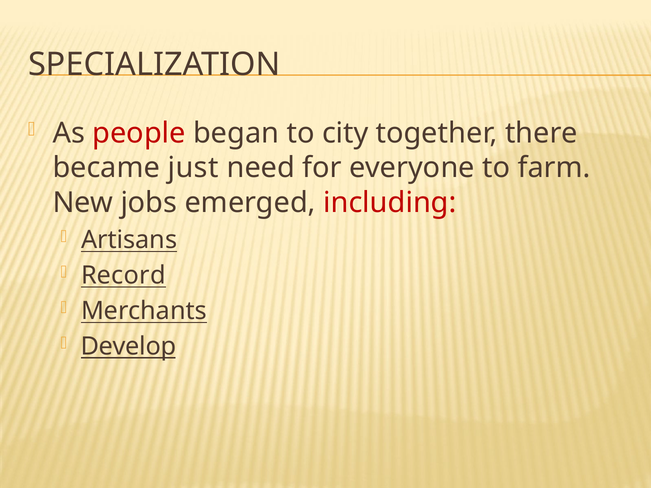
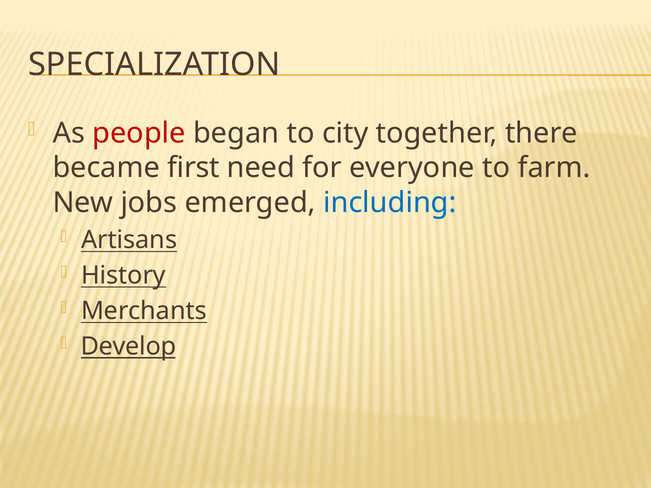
just: just -> first
including colour: red -> blue
Record: Record -> History
